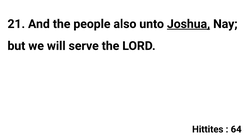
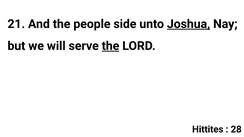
also: also -> side
the at (111, 46) underline: none -> present
64: 64 -> 28
